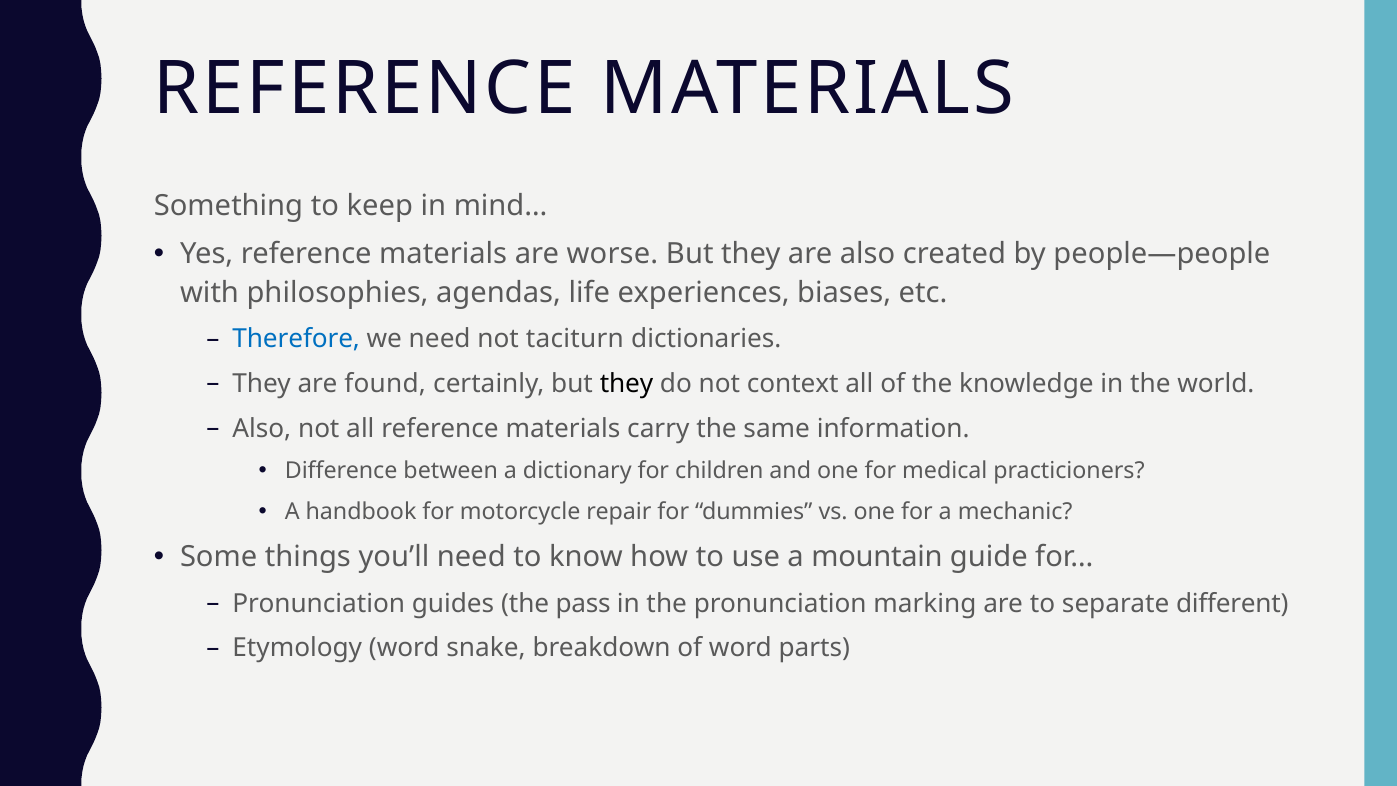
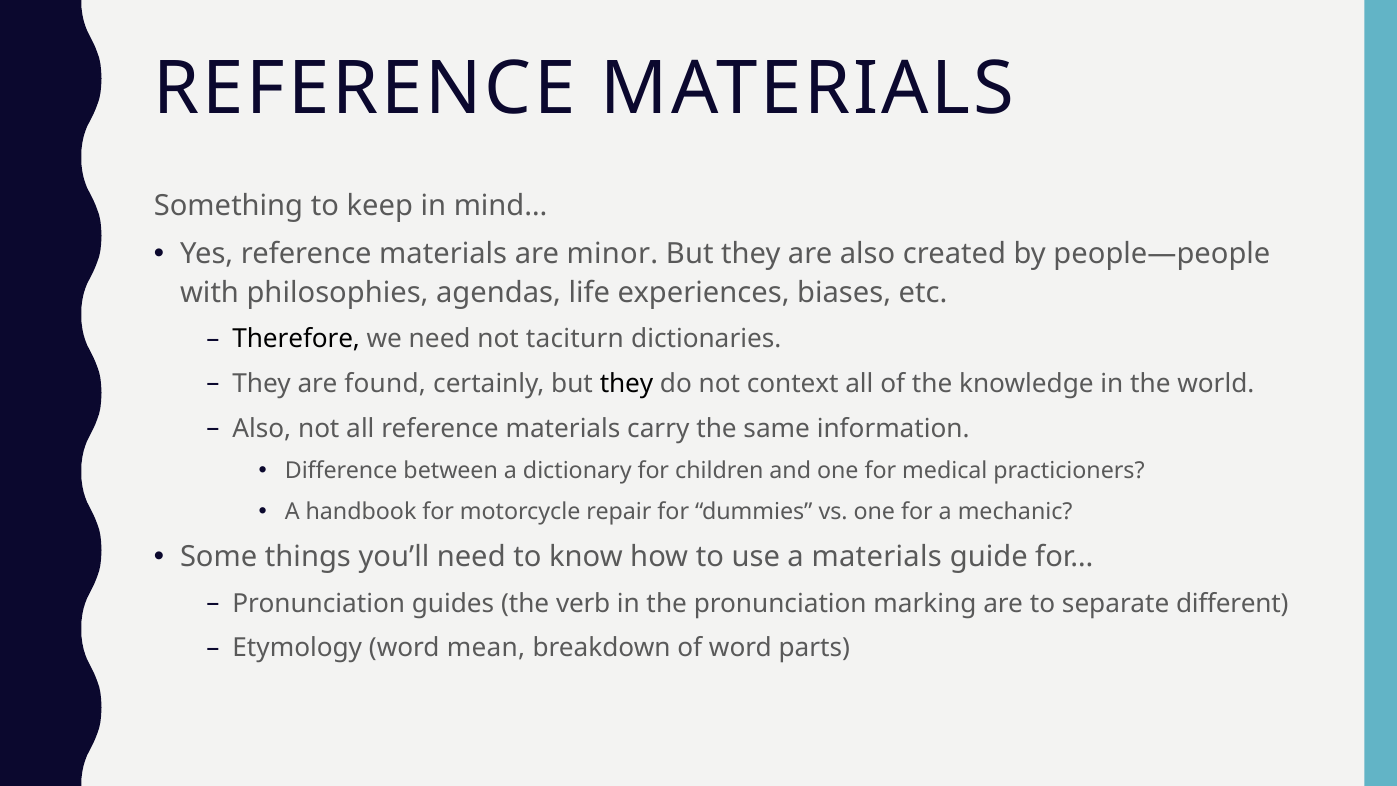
worse: worse -> minor
Therefore colour: blue -> black
a mountain: mountain -> materials
pass: pass -> verb
snake: snake -> mean
